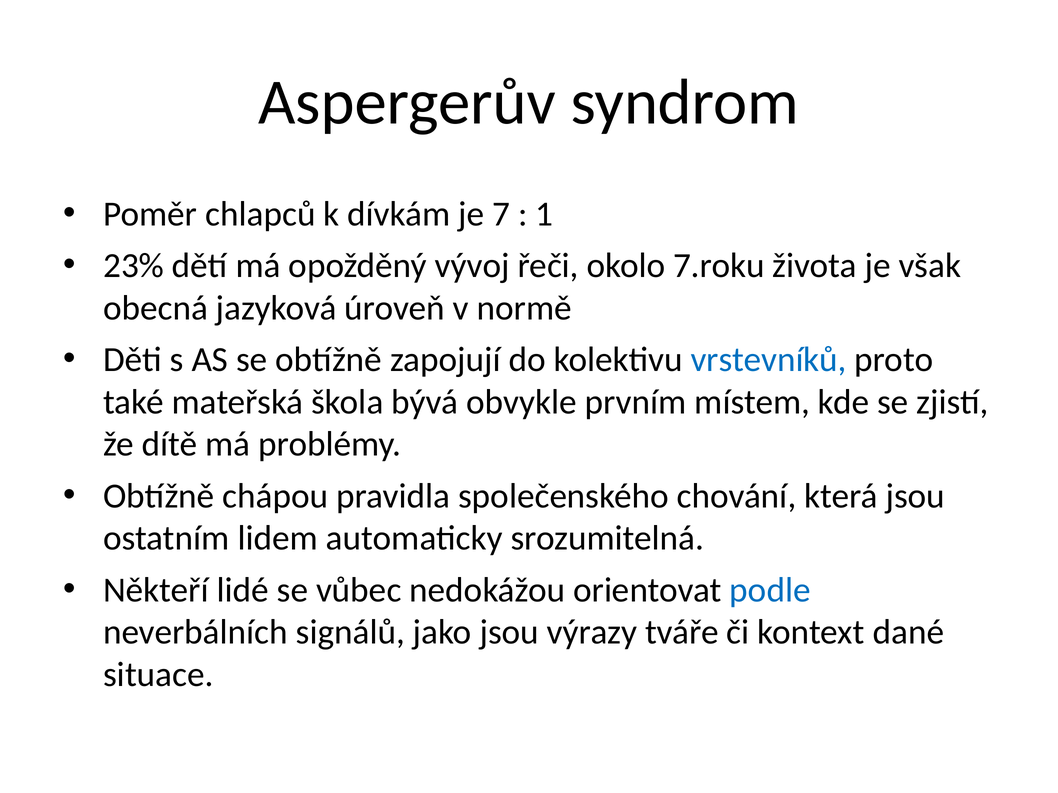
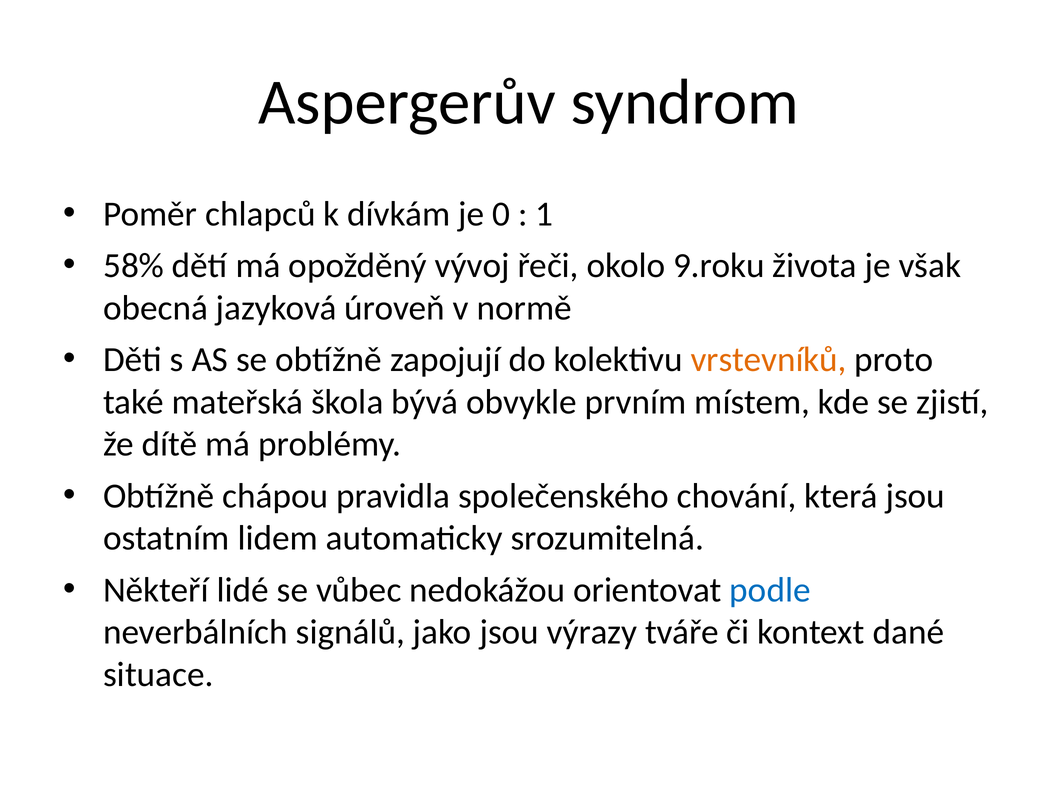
7: 7 -> 0
23%: 23% -> 58%
7.roku: 7.roku -> 9.roku
vrstevníků colour: blue -> orange
